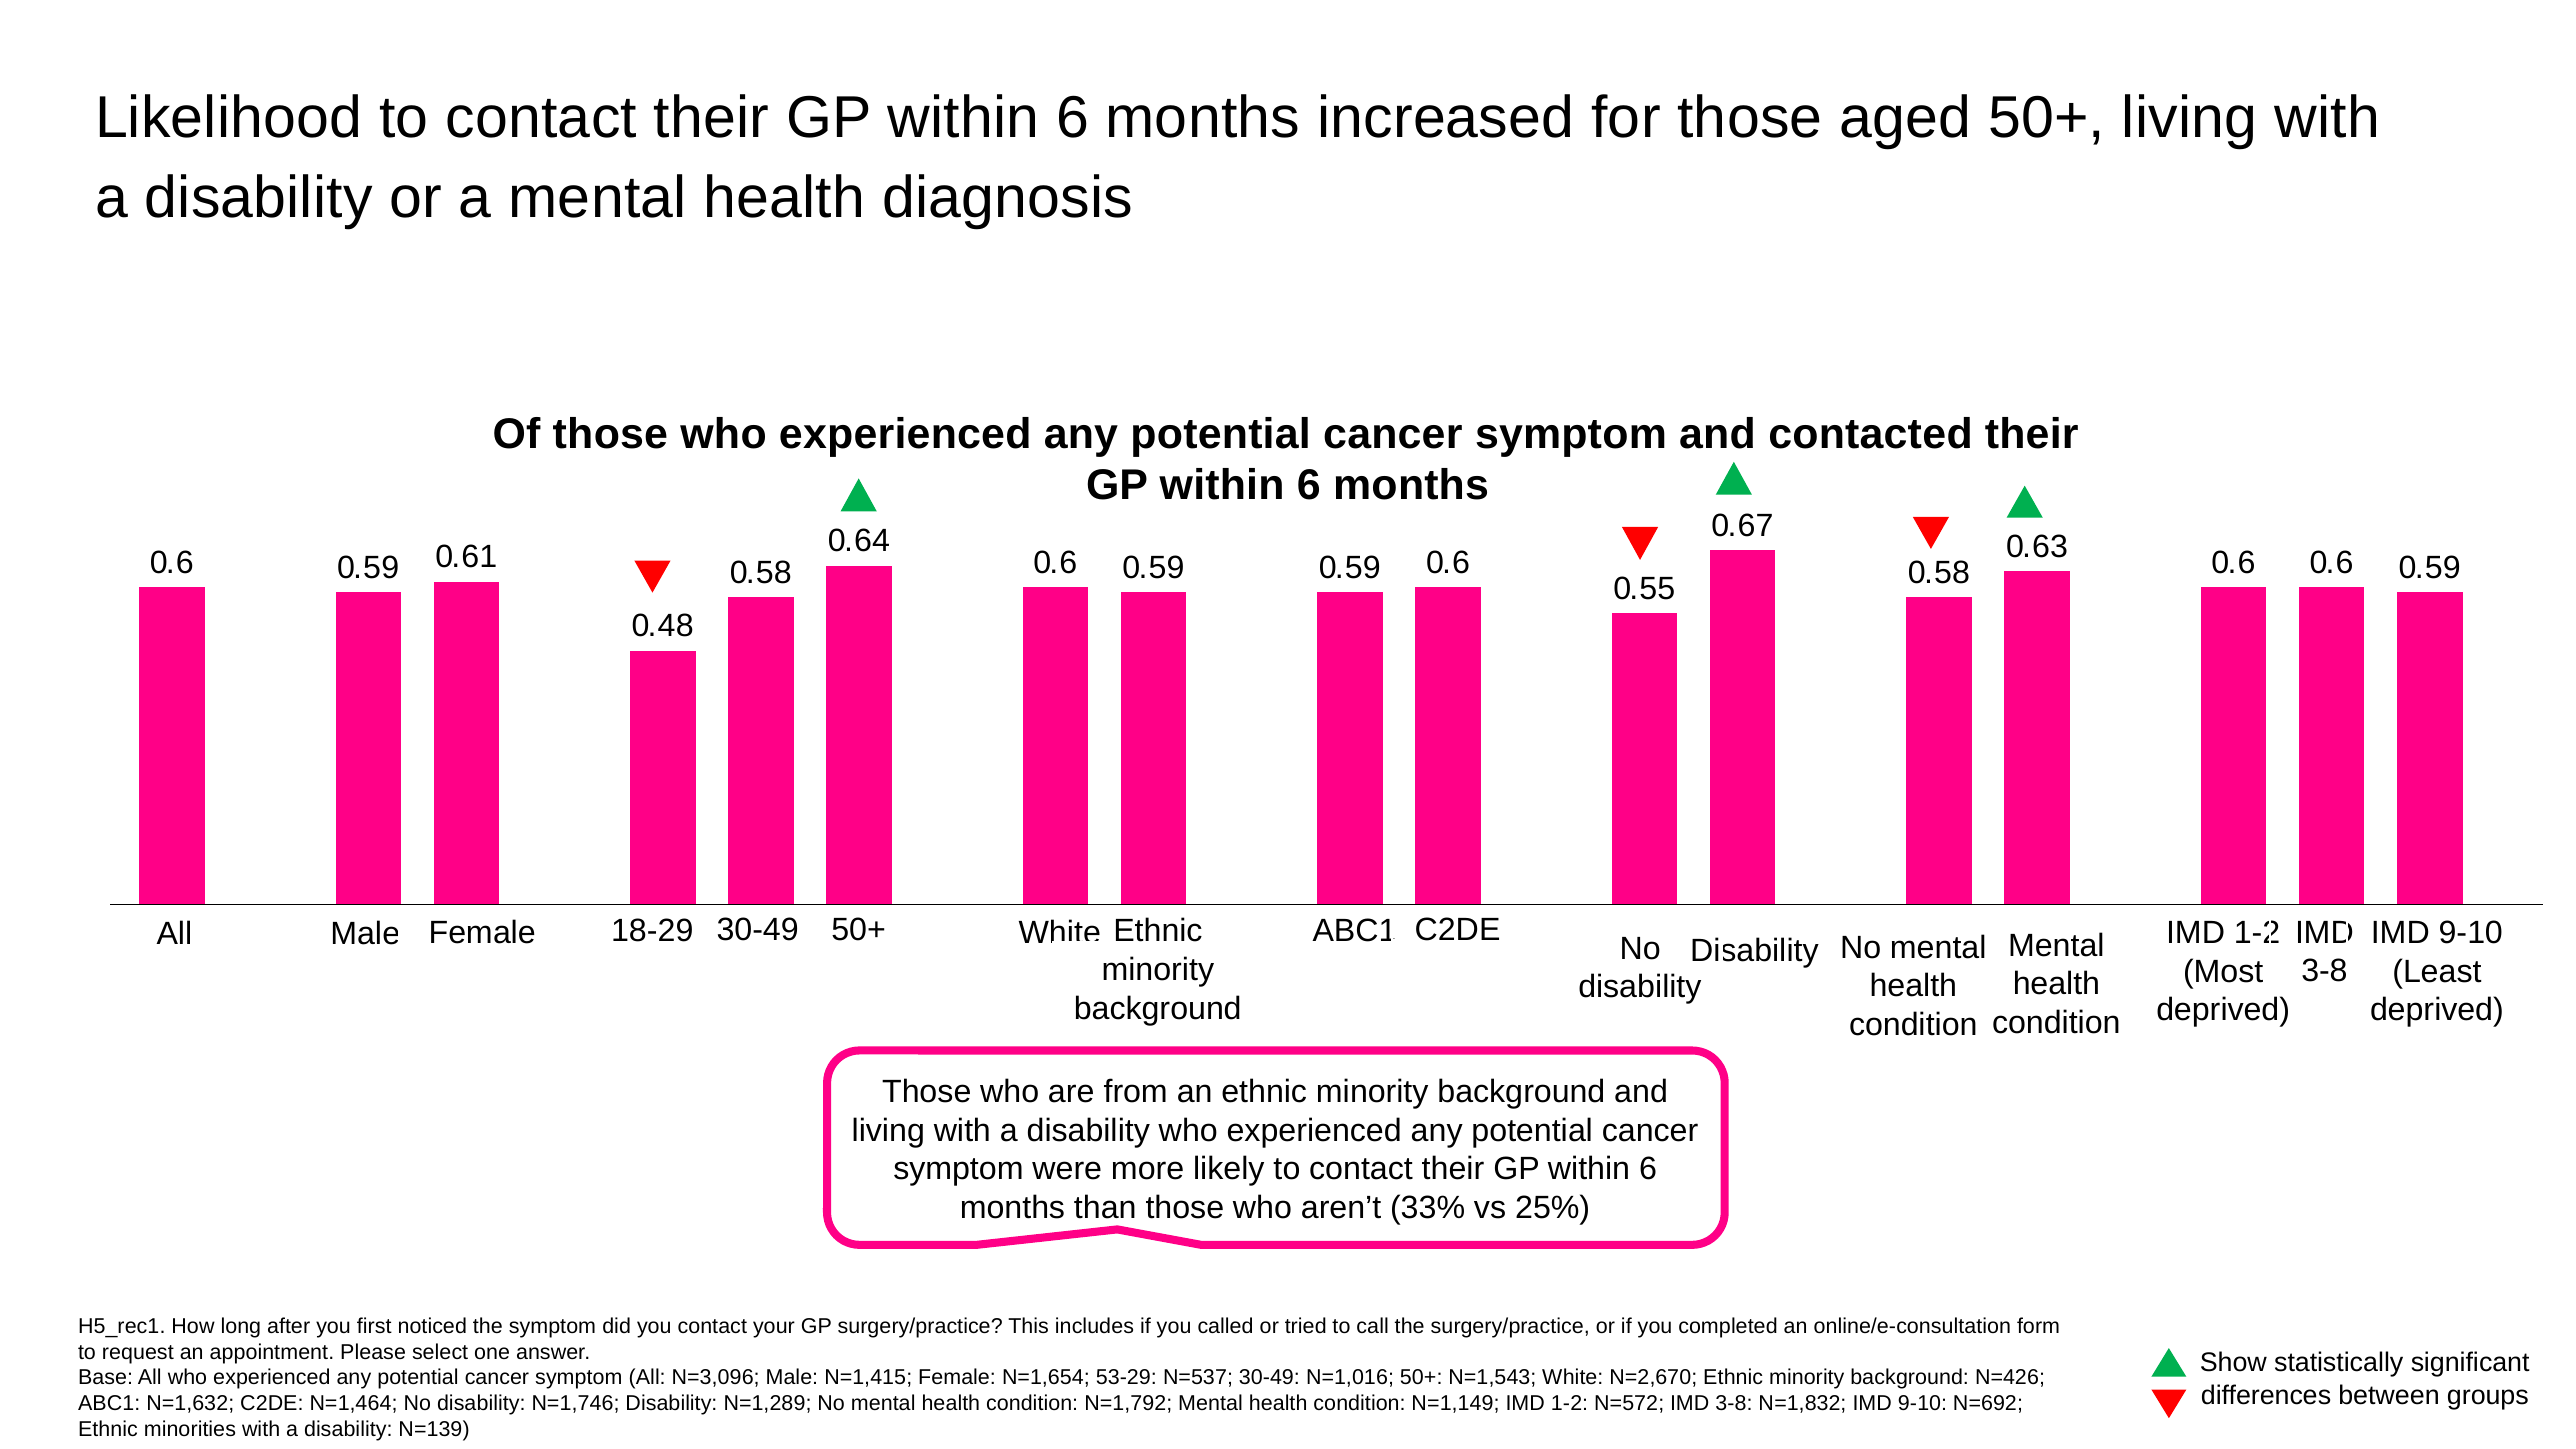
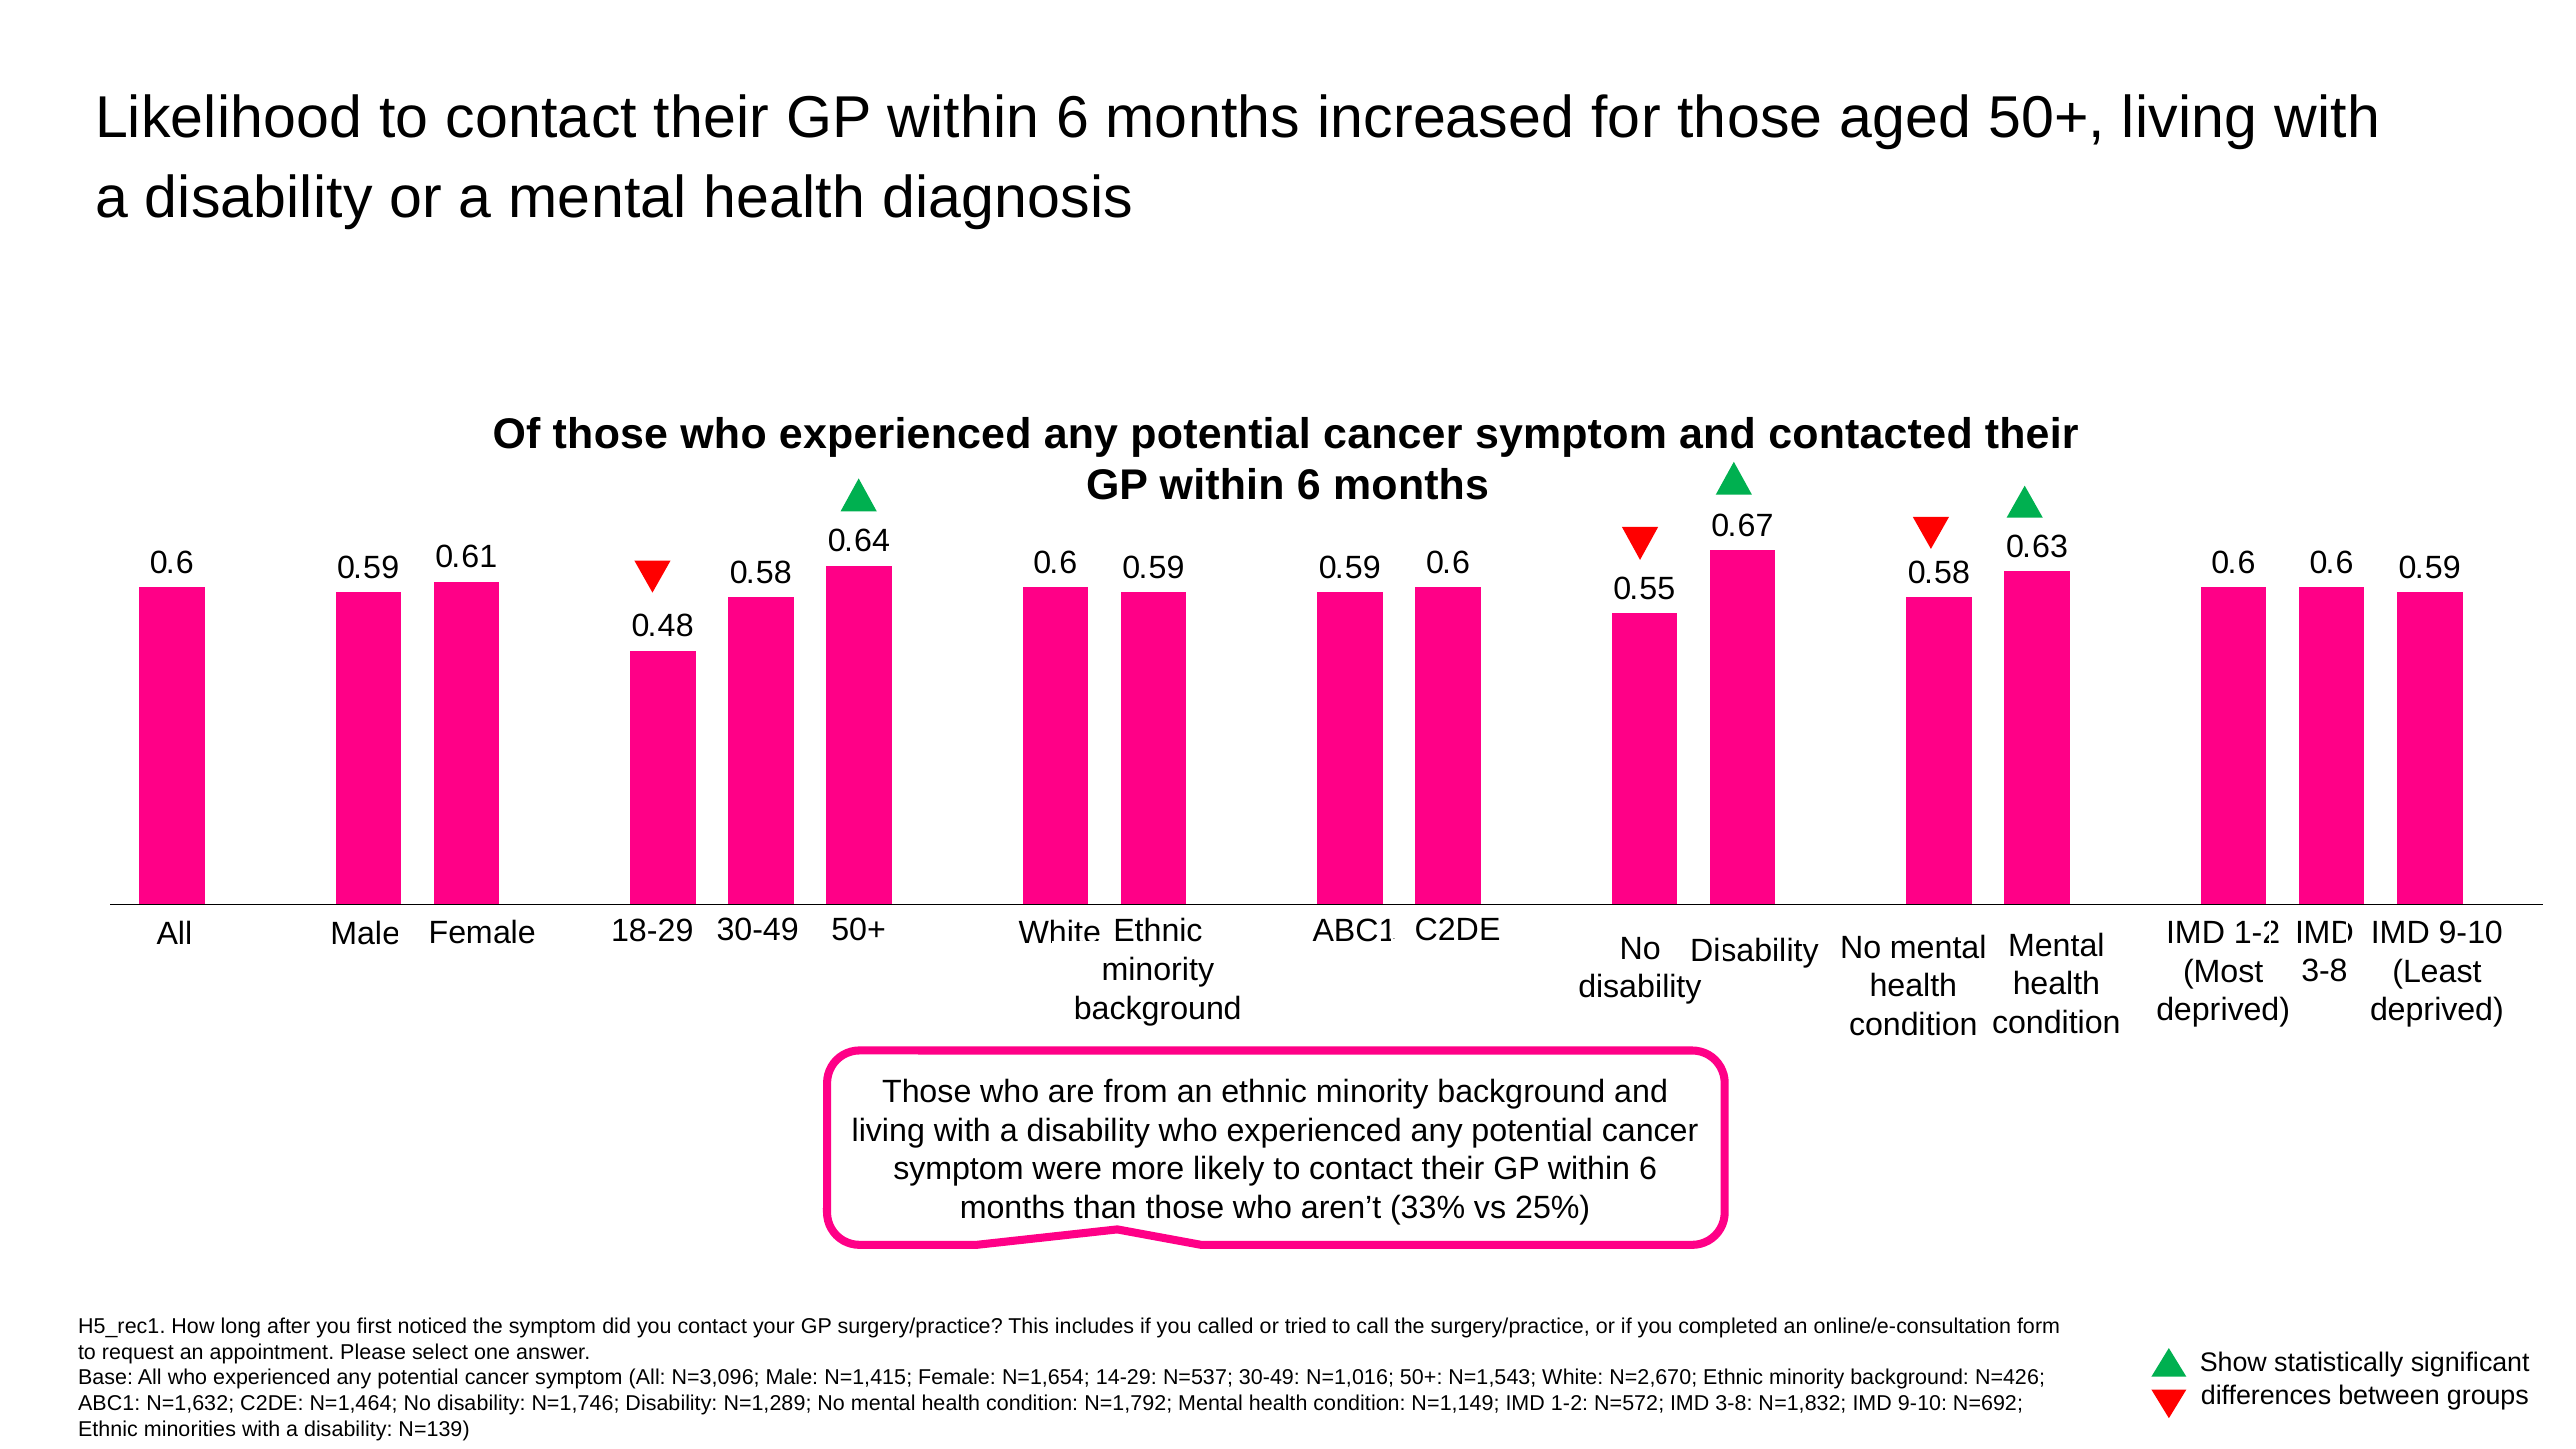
53-29: 53-29 -> 14-29
